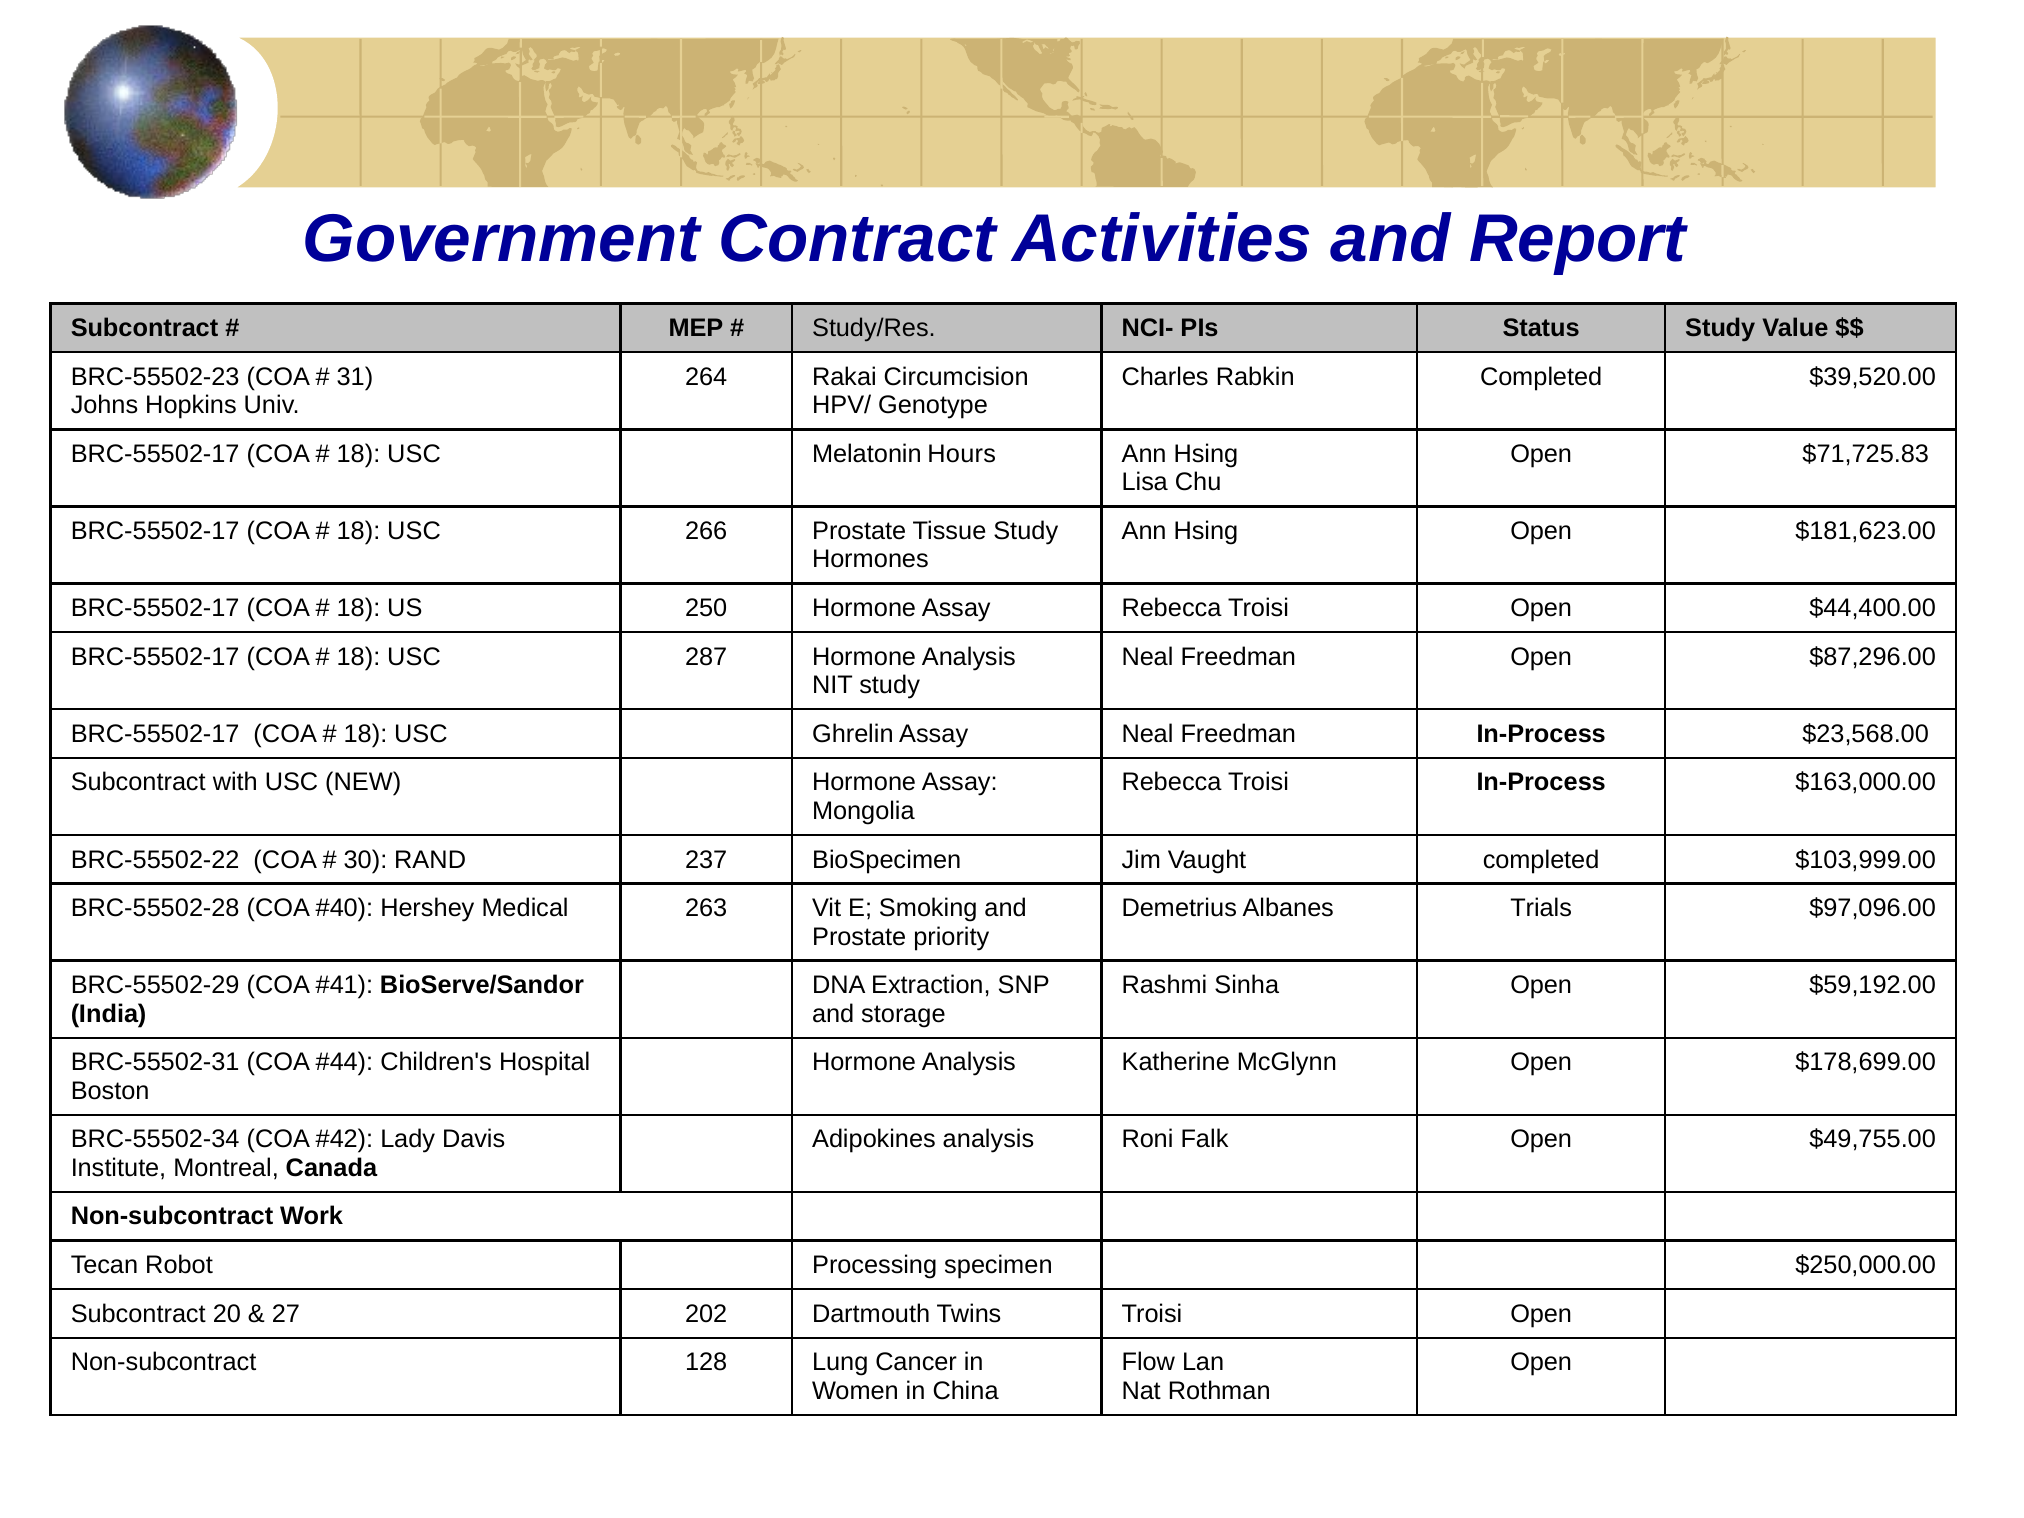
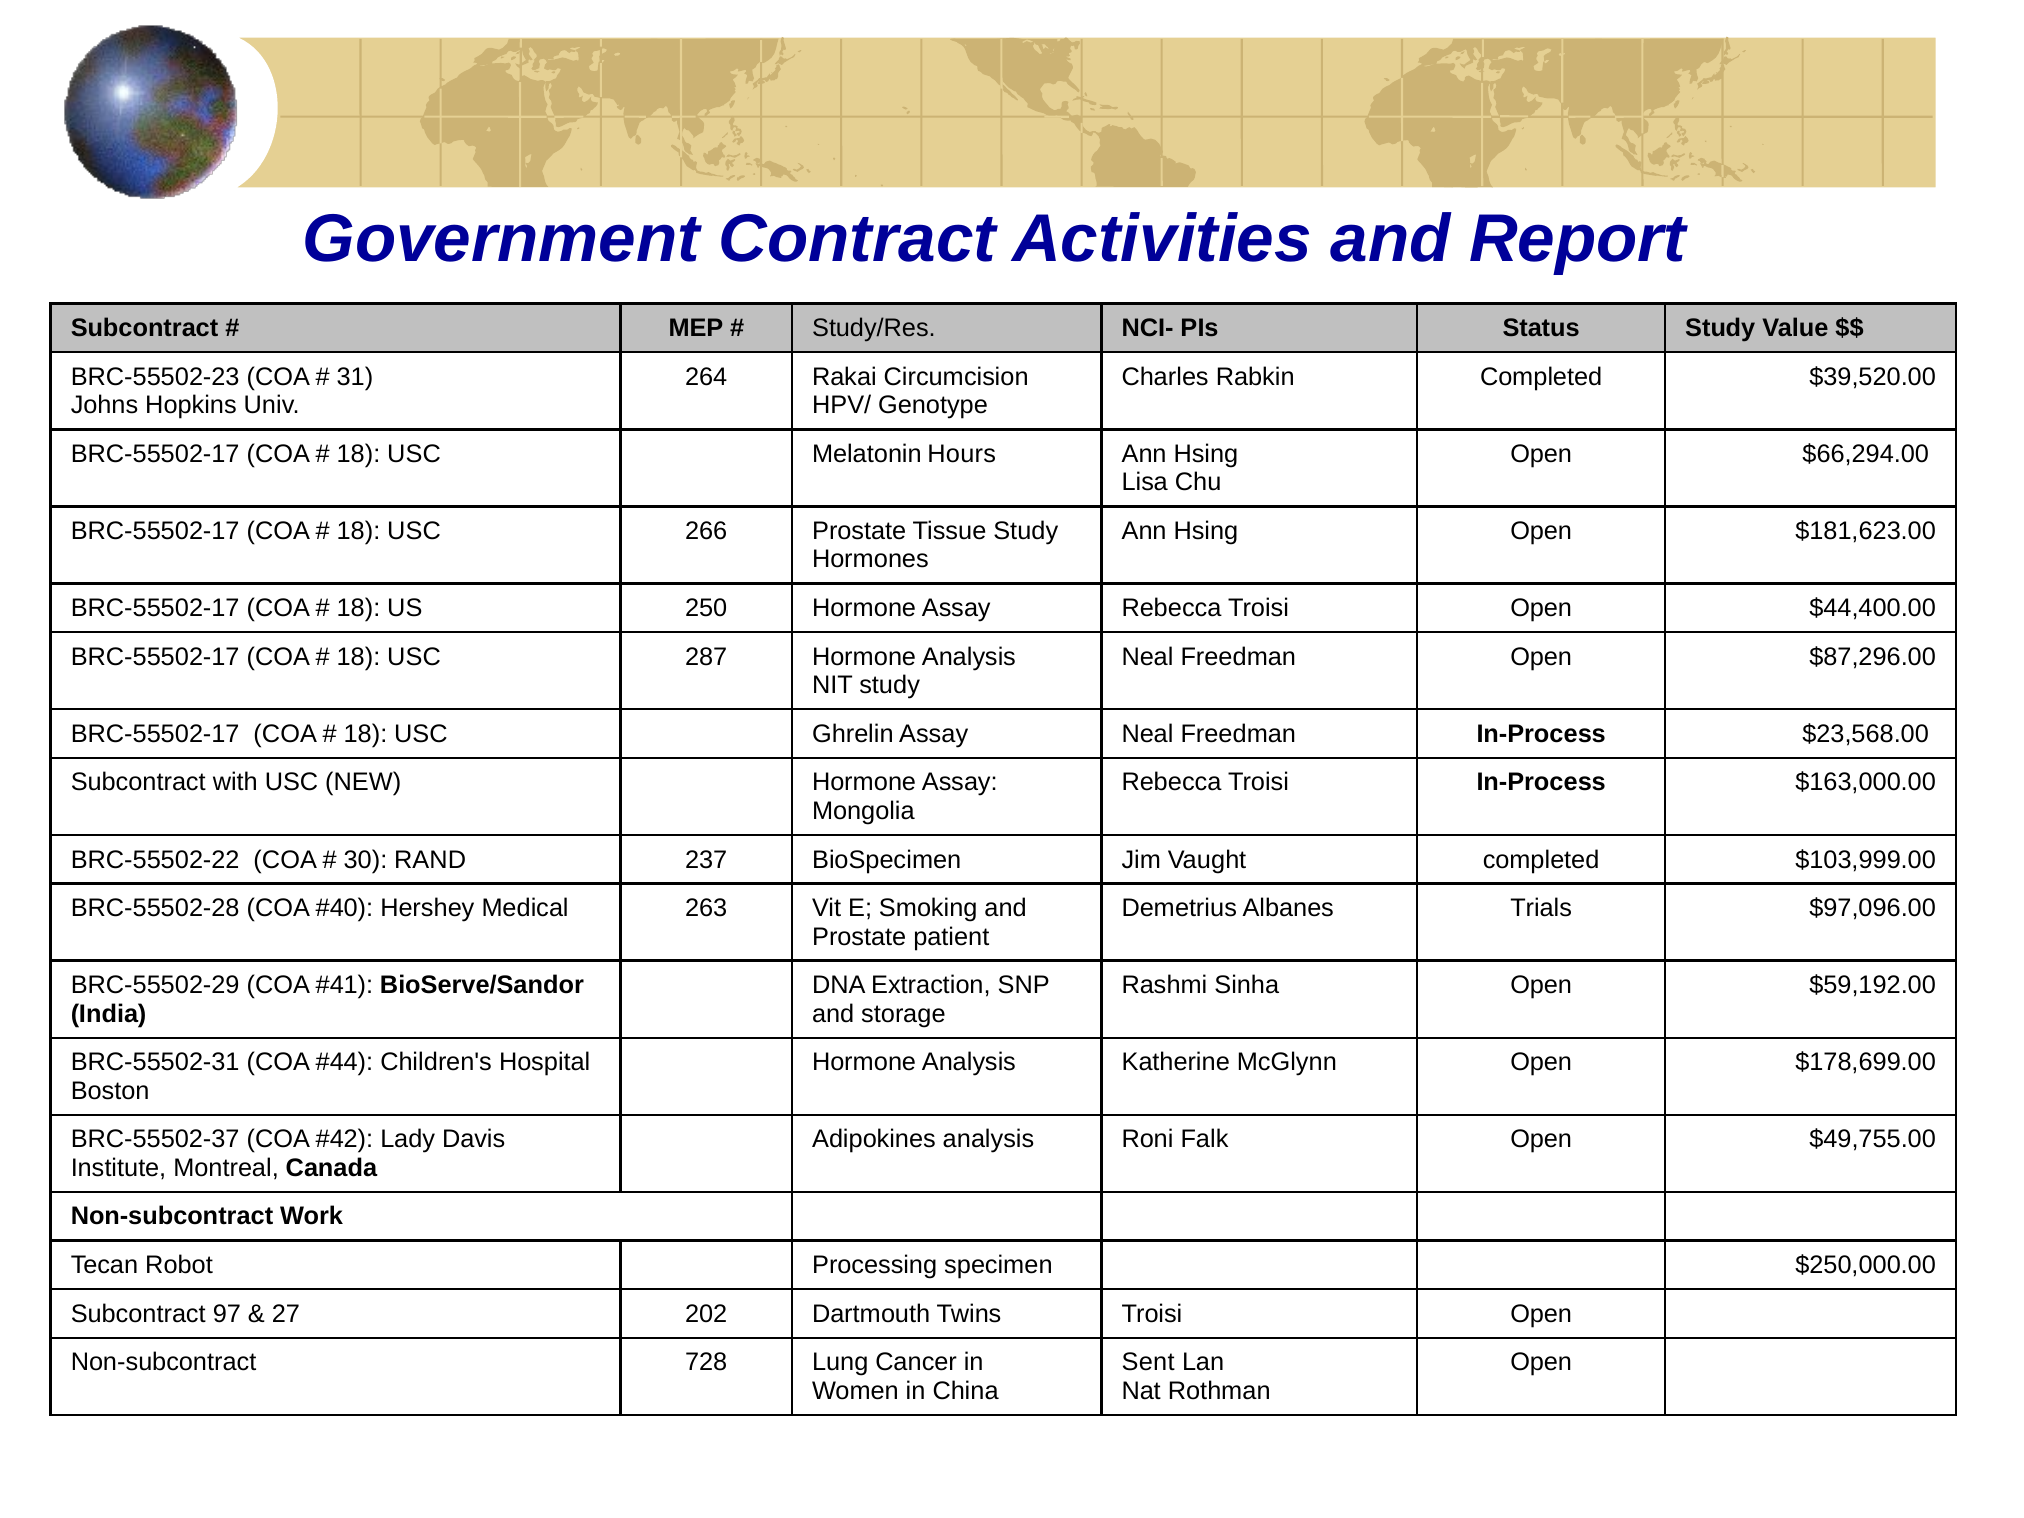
$71,725.83: $71,725.83 -> $66,294.00
priority: priority -> patient
BRC-55502-34: BRC-55502-34 -> BRC-55502-37
20: 20 -> 97
128: 128 -> 728
Flow: Flow -> Sent
